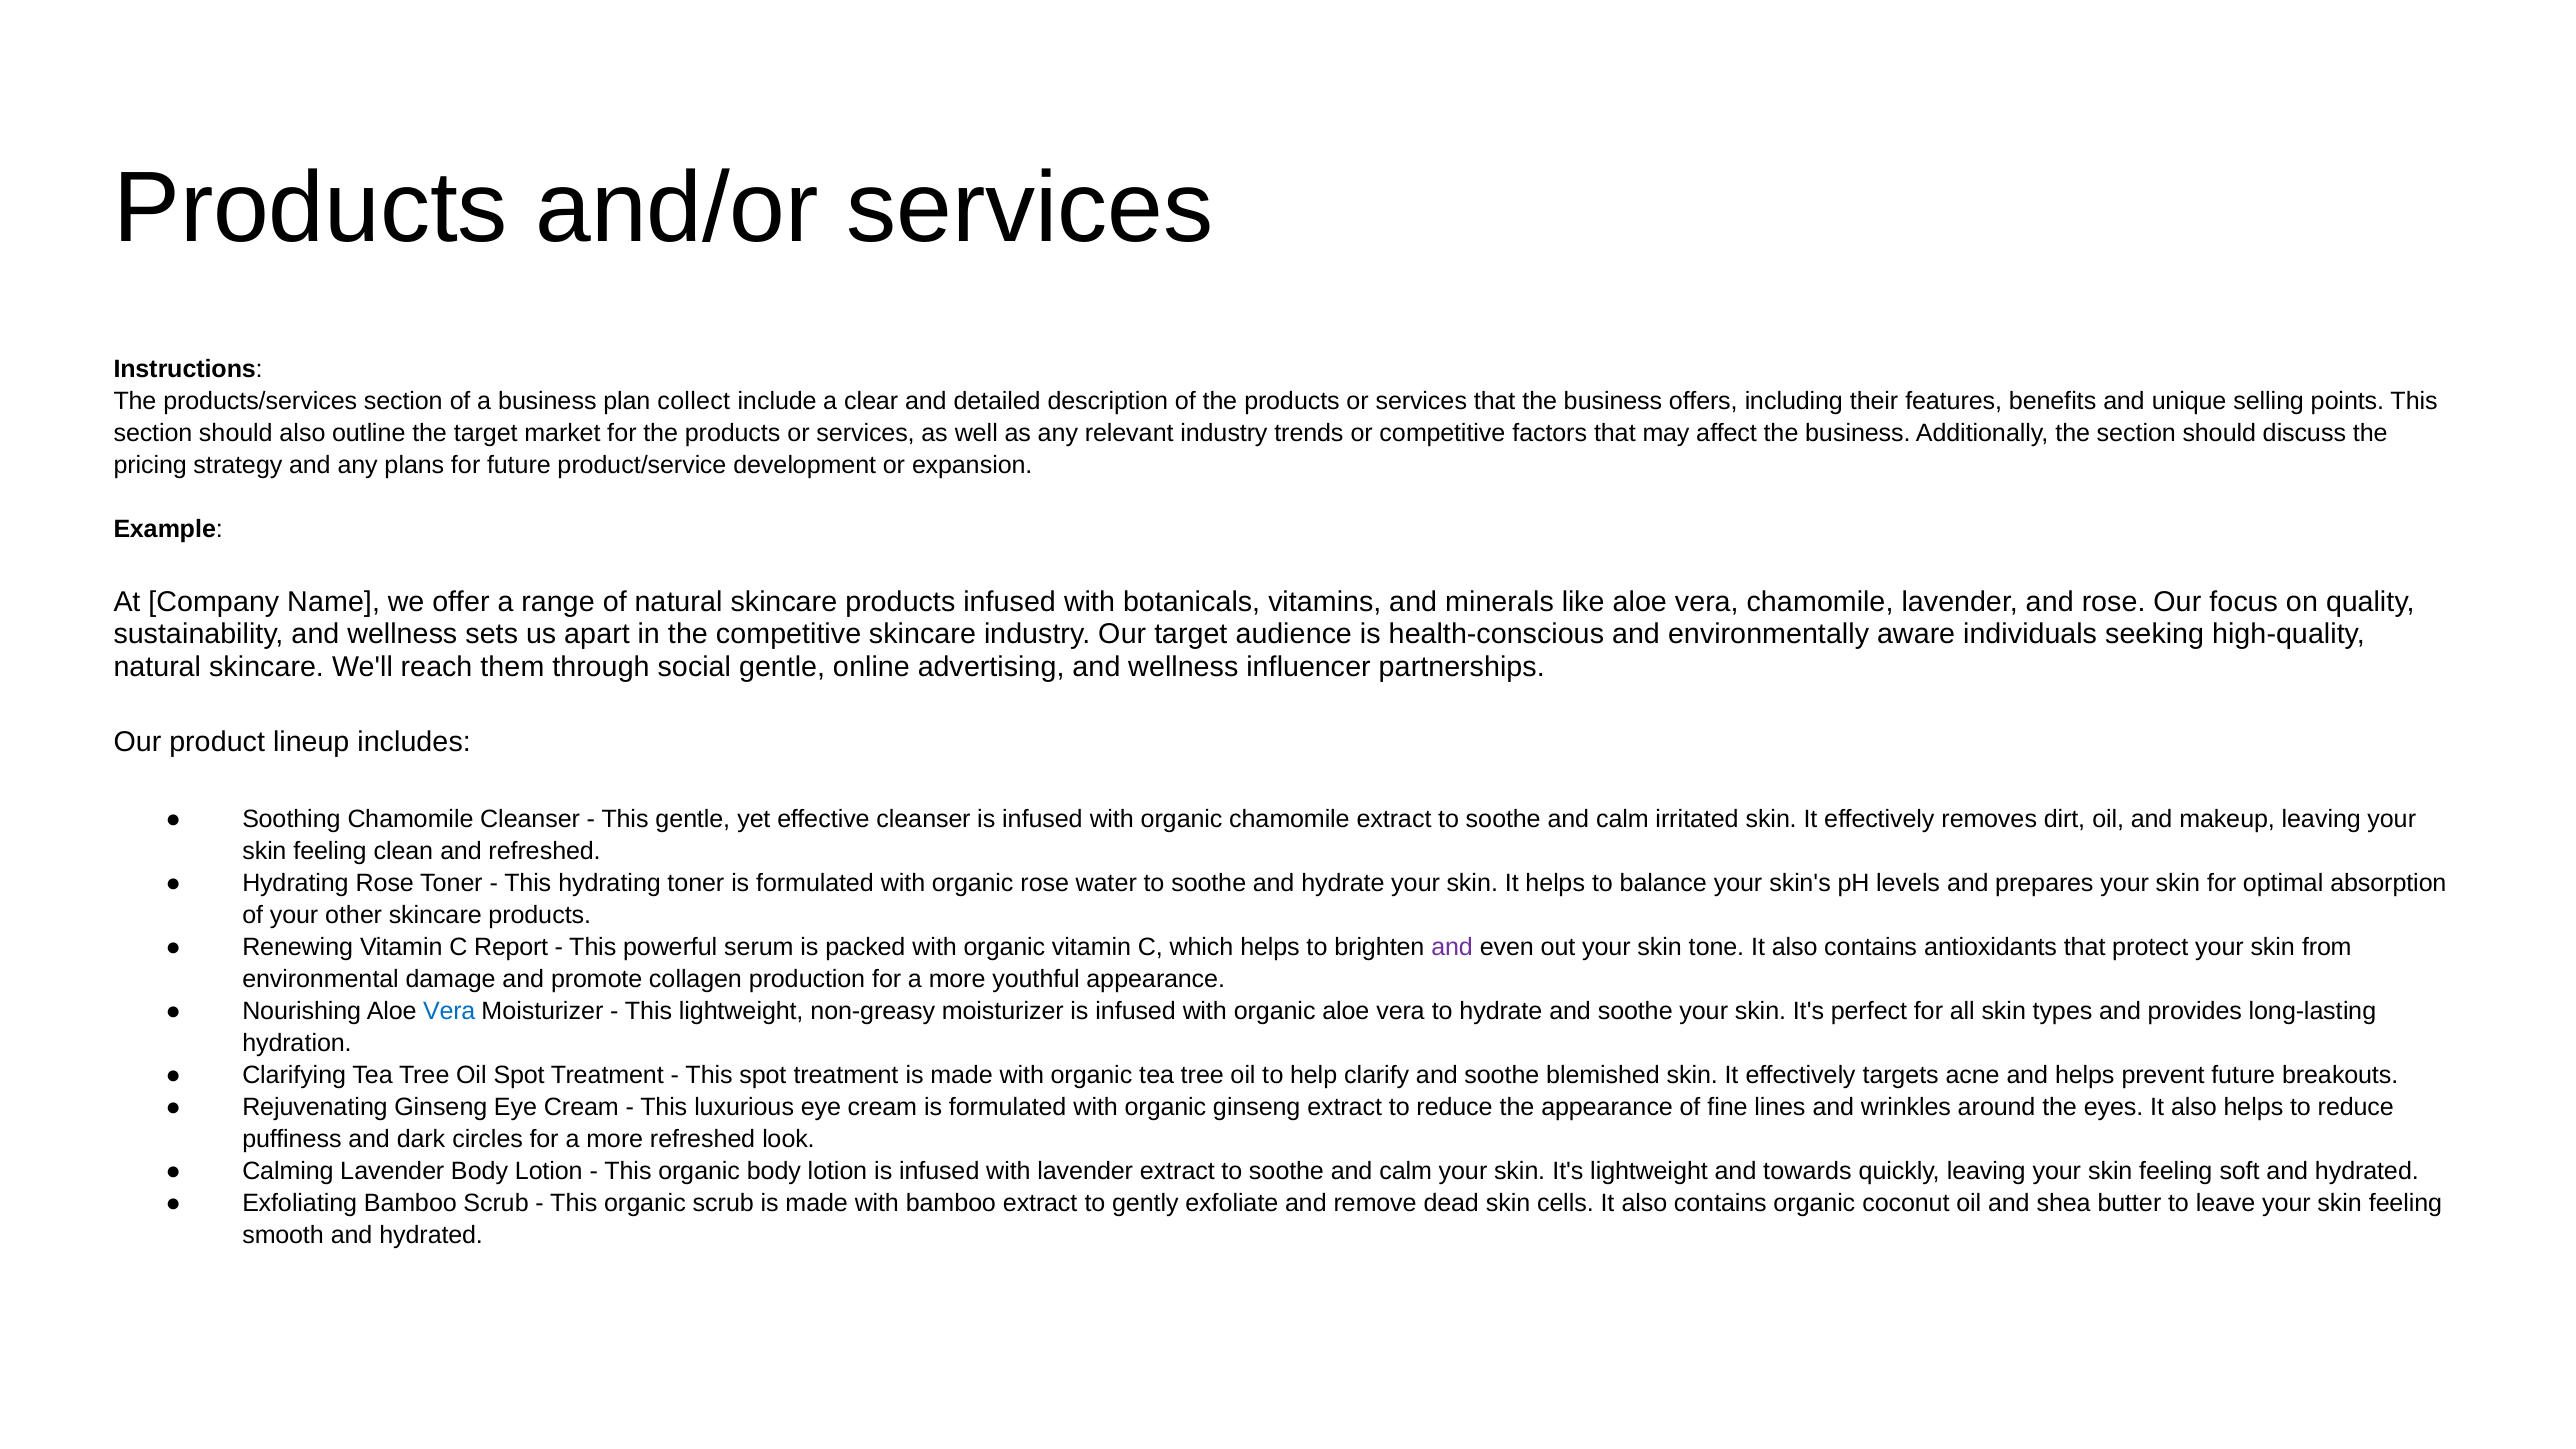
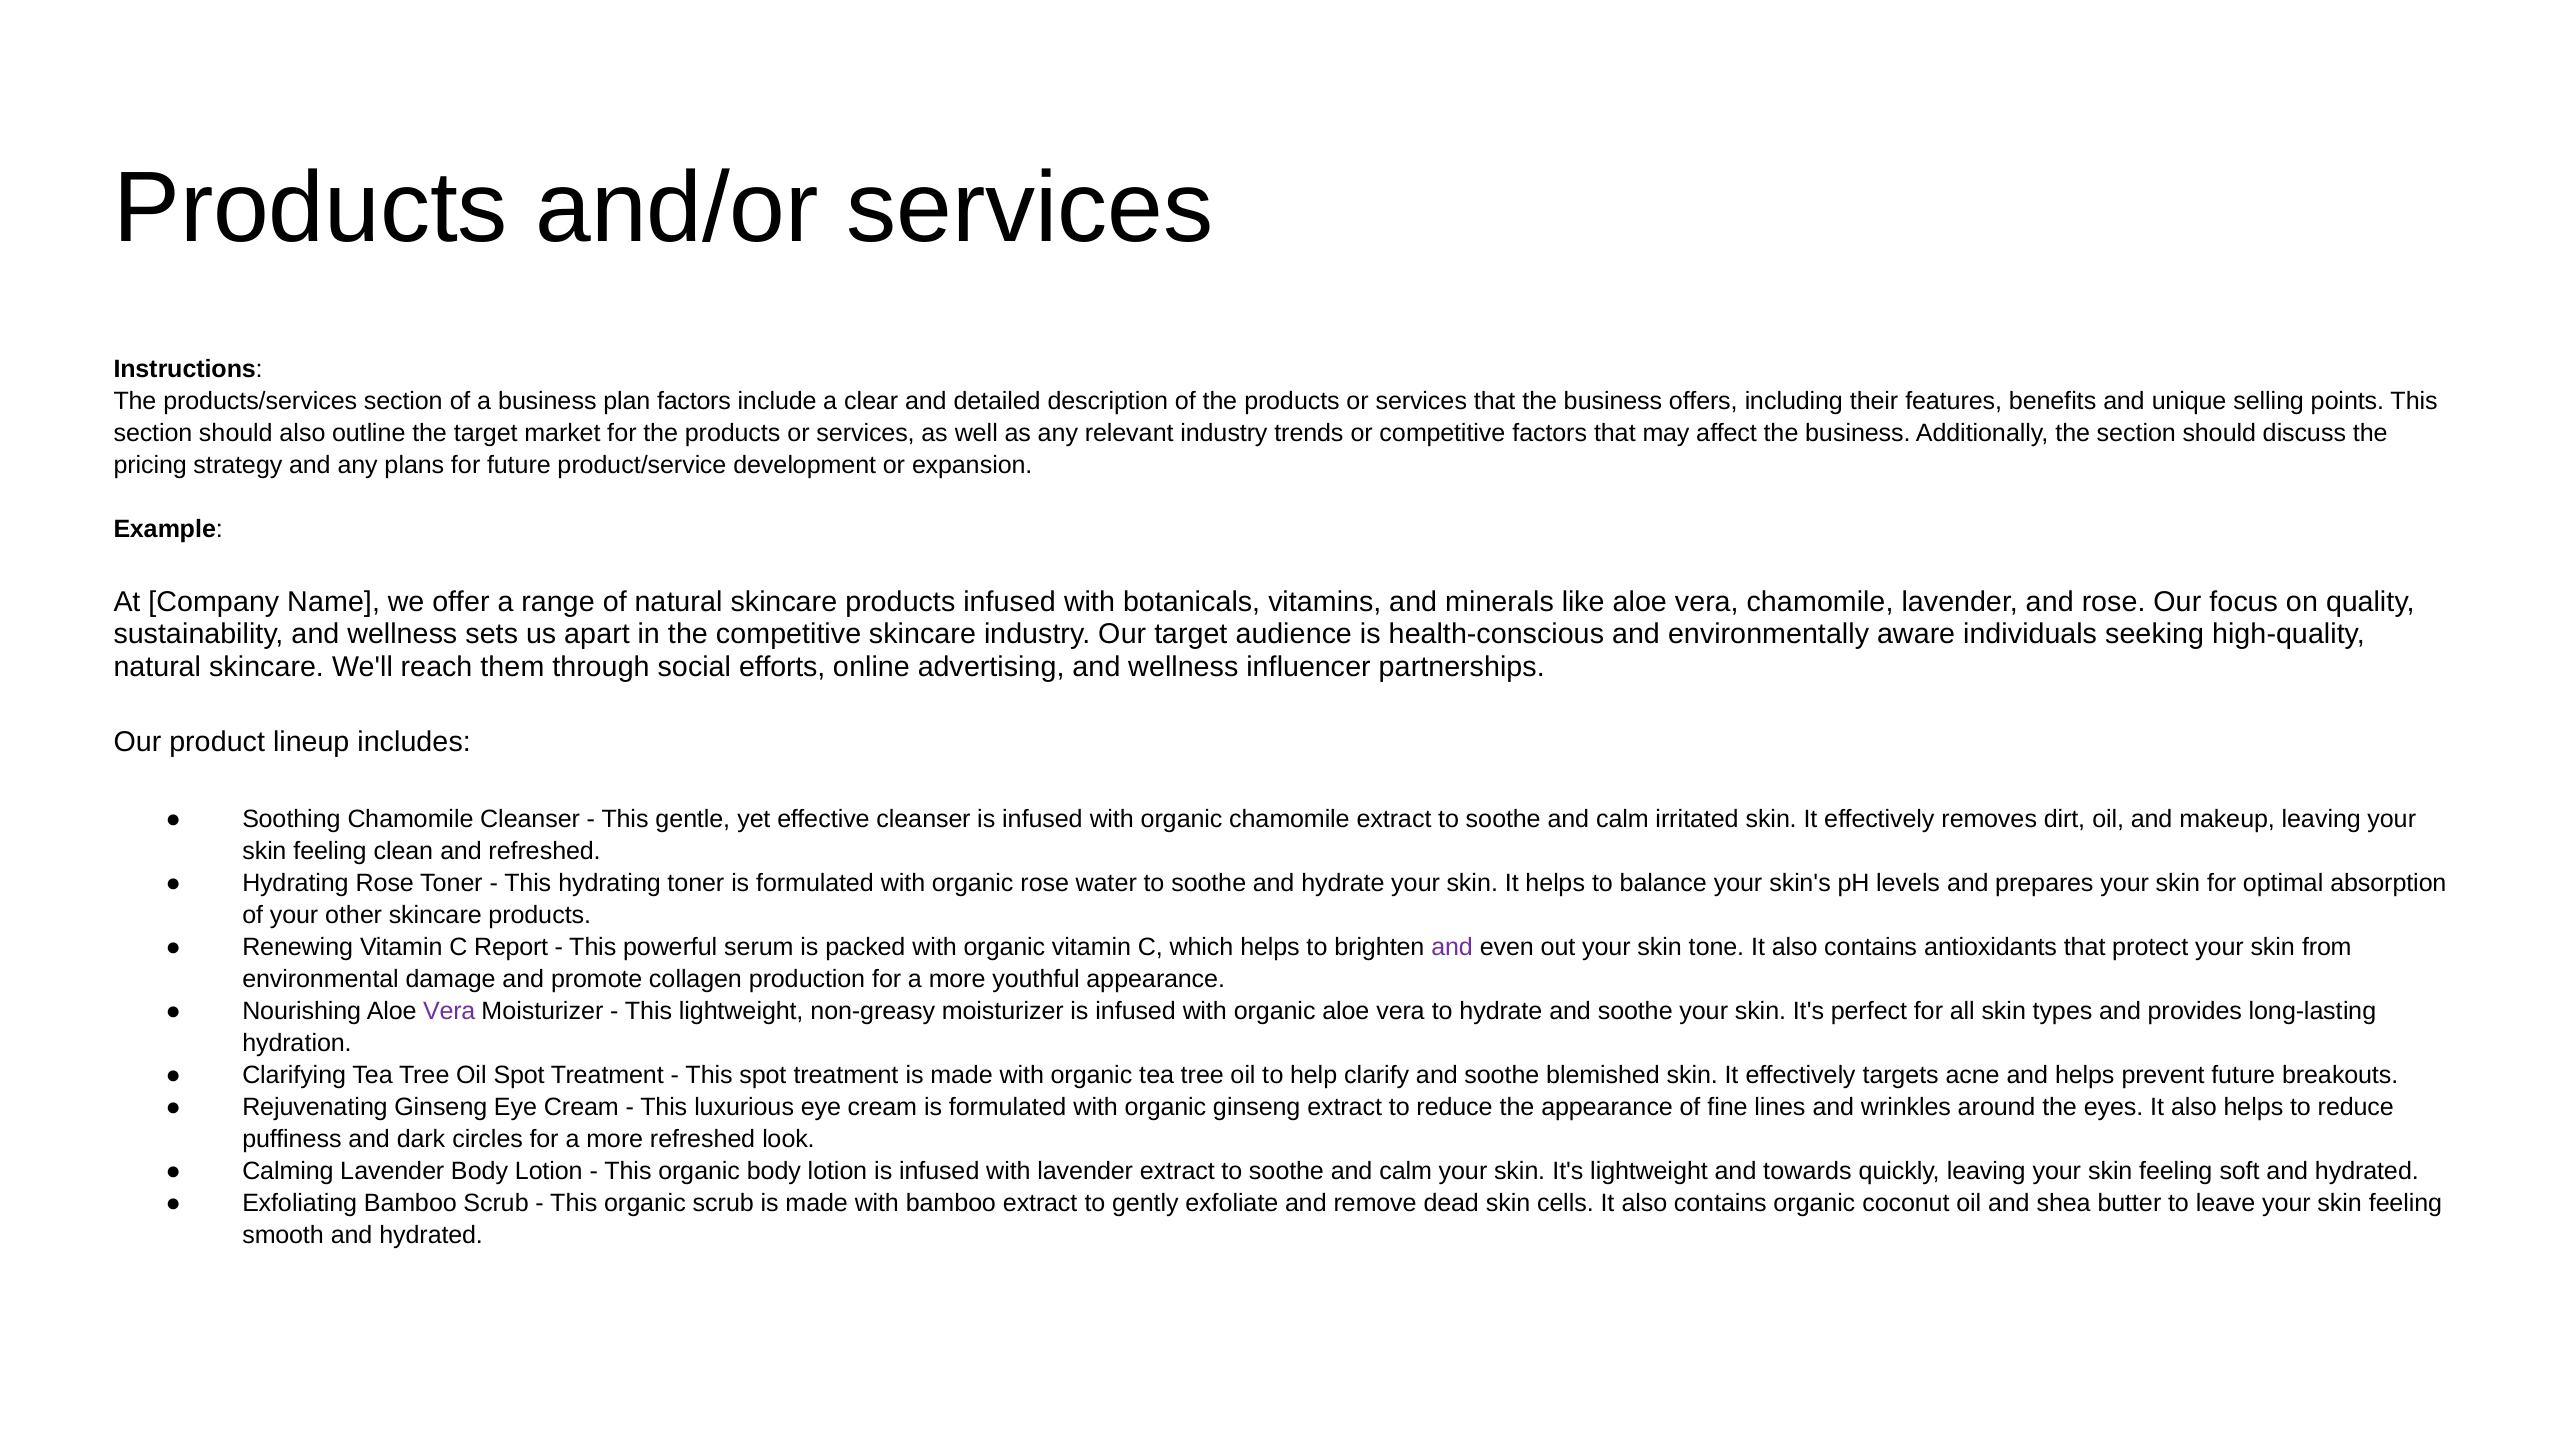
plan collect: collect -> factors
social gentle: gentle -> efforts
Vera at (449, 1011) colour: blue -> purple
